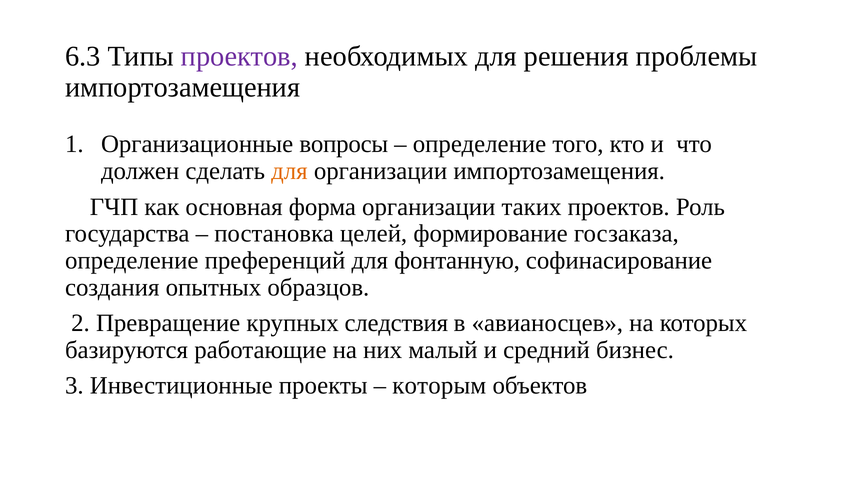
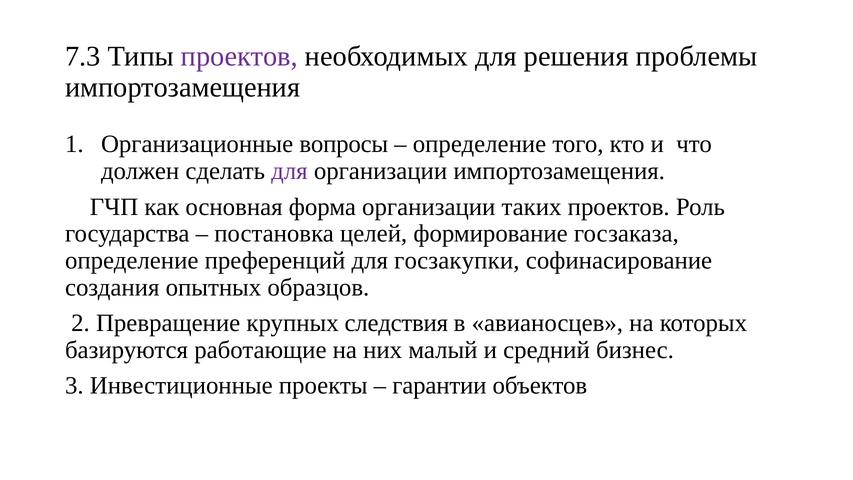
6.3: 6.3 -> 7.3
для at (289, 171) colour: orange -> purple
фонтанную: фонтанную -> госзакупки
которым: которым -> гарантии
